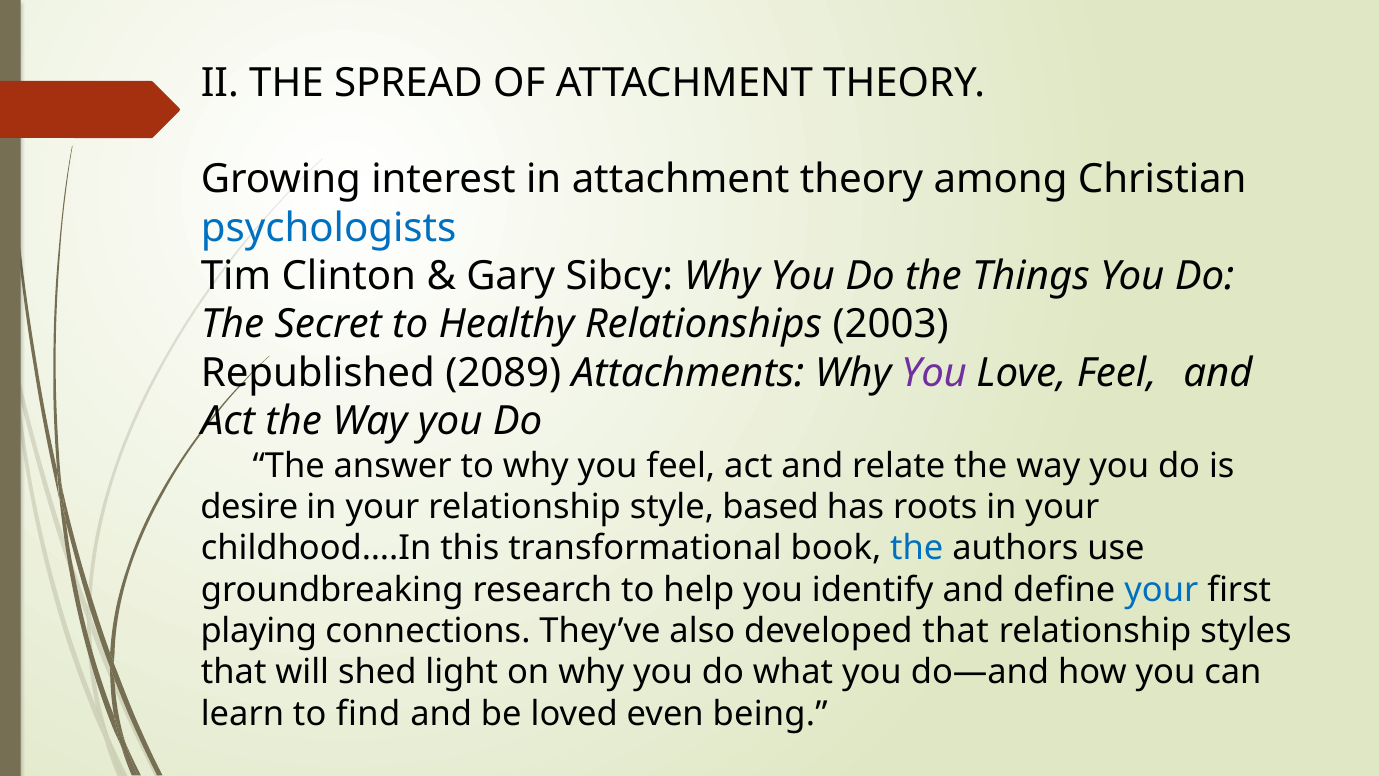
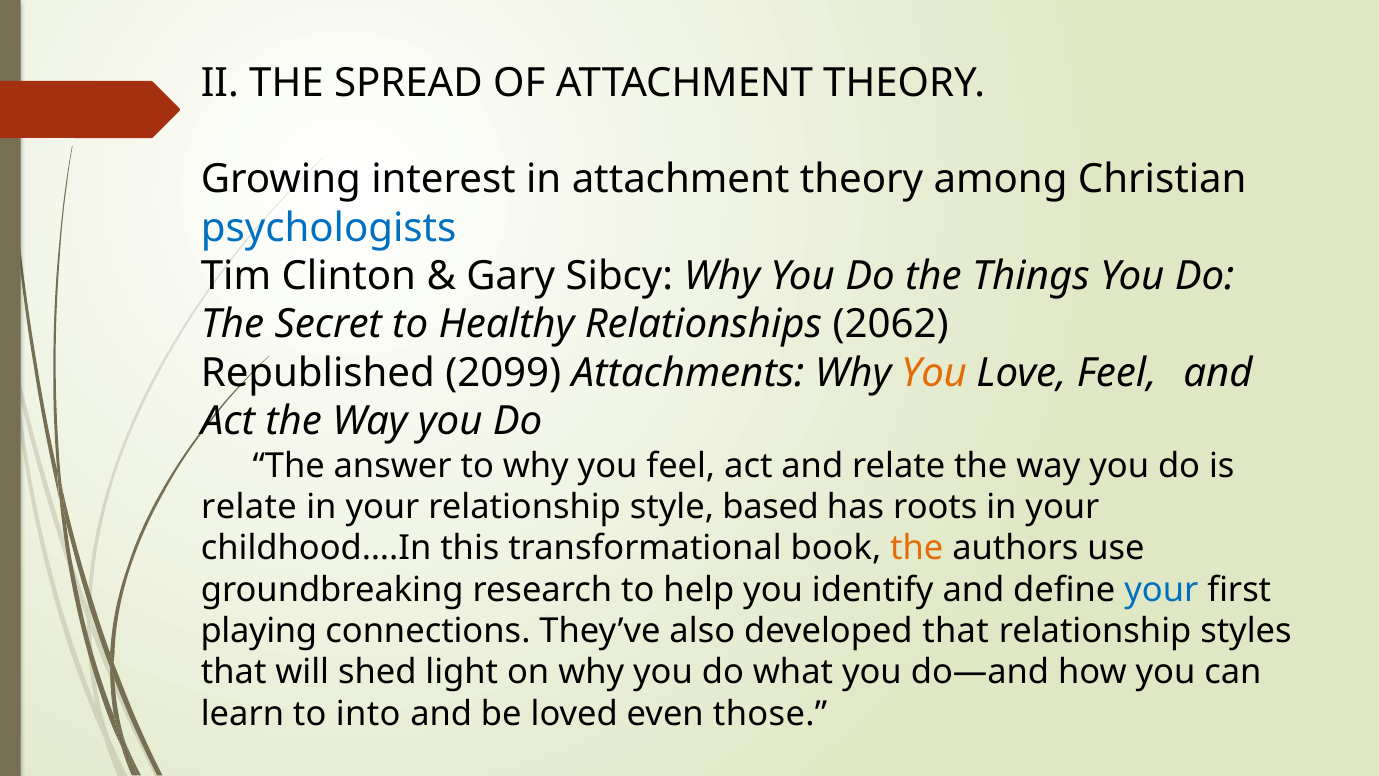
2003: 2003 -> 2062
2089: 2089 -> 2099
You at (934, 373) colour: purple -> orange
desire at (249, 507): desire -> relate
the at (917, 548) colour: blue -> orange
find: find -> into
being: being -> those
